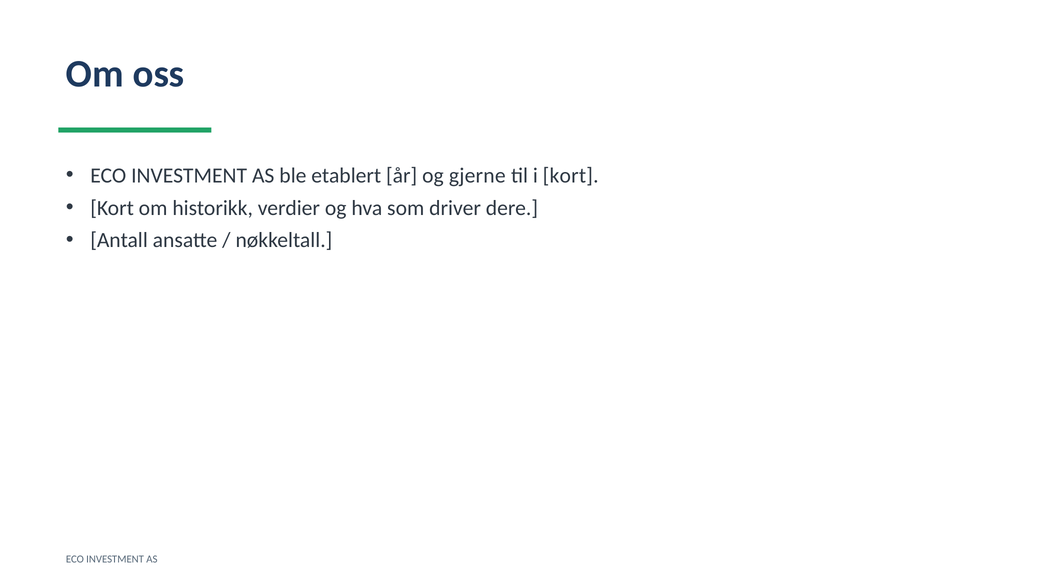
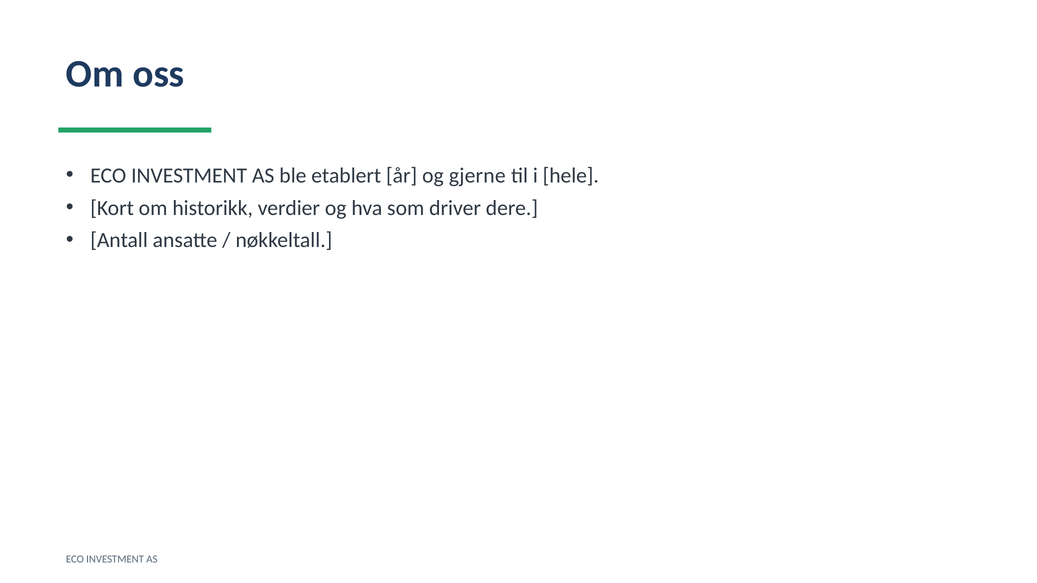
i kort: kort -> hele
